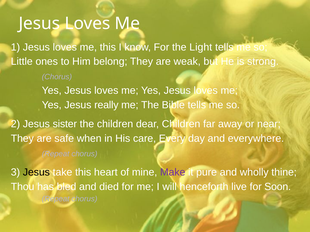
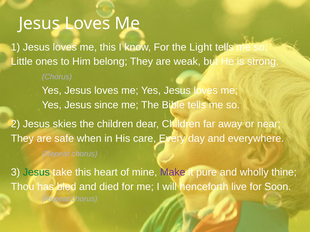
really: really -> since
sister: sister -> skies
Jesus at (36, 173) colour: black -> green
